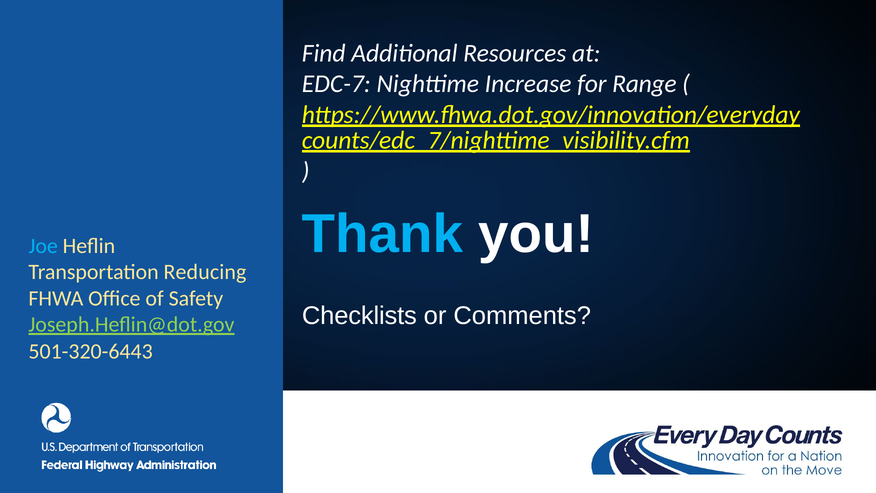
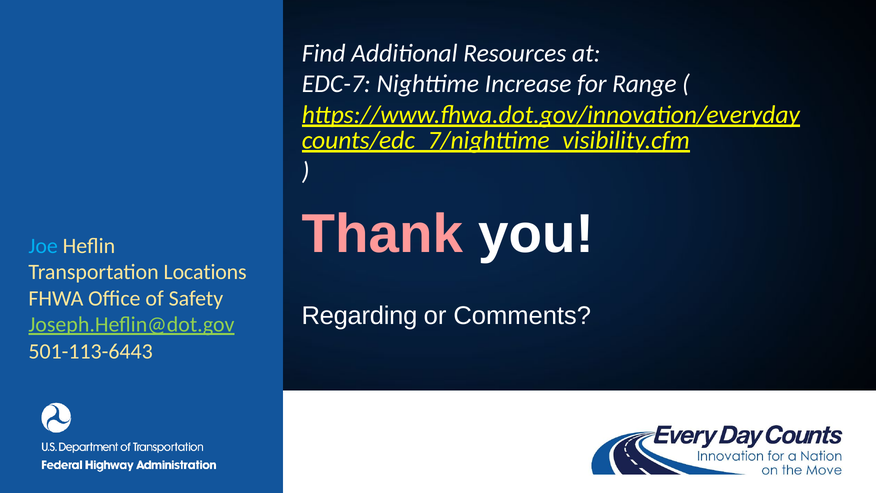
Thank colour: light blue -> pink
Reducing: Reducing -> Locations
Checklists: Checklists -> Regarding
501-320-6443: 501-320-6443 -> 501-113-6443
